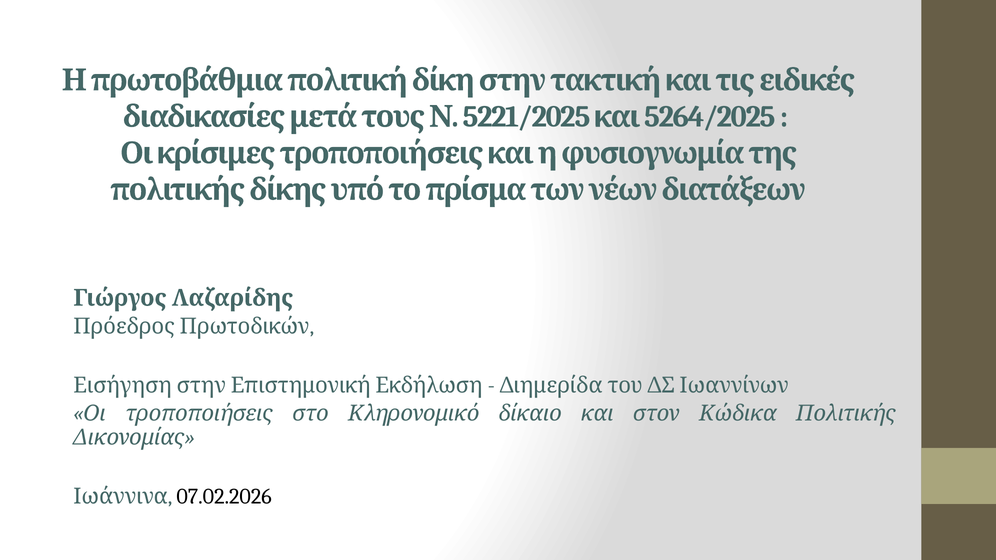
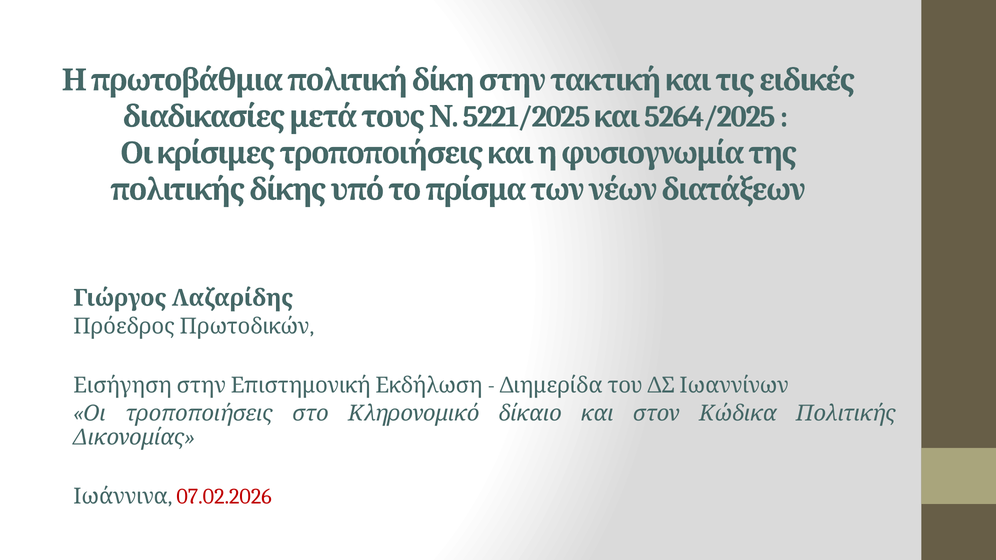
07.02.2026 colour: black -> red
